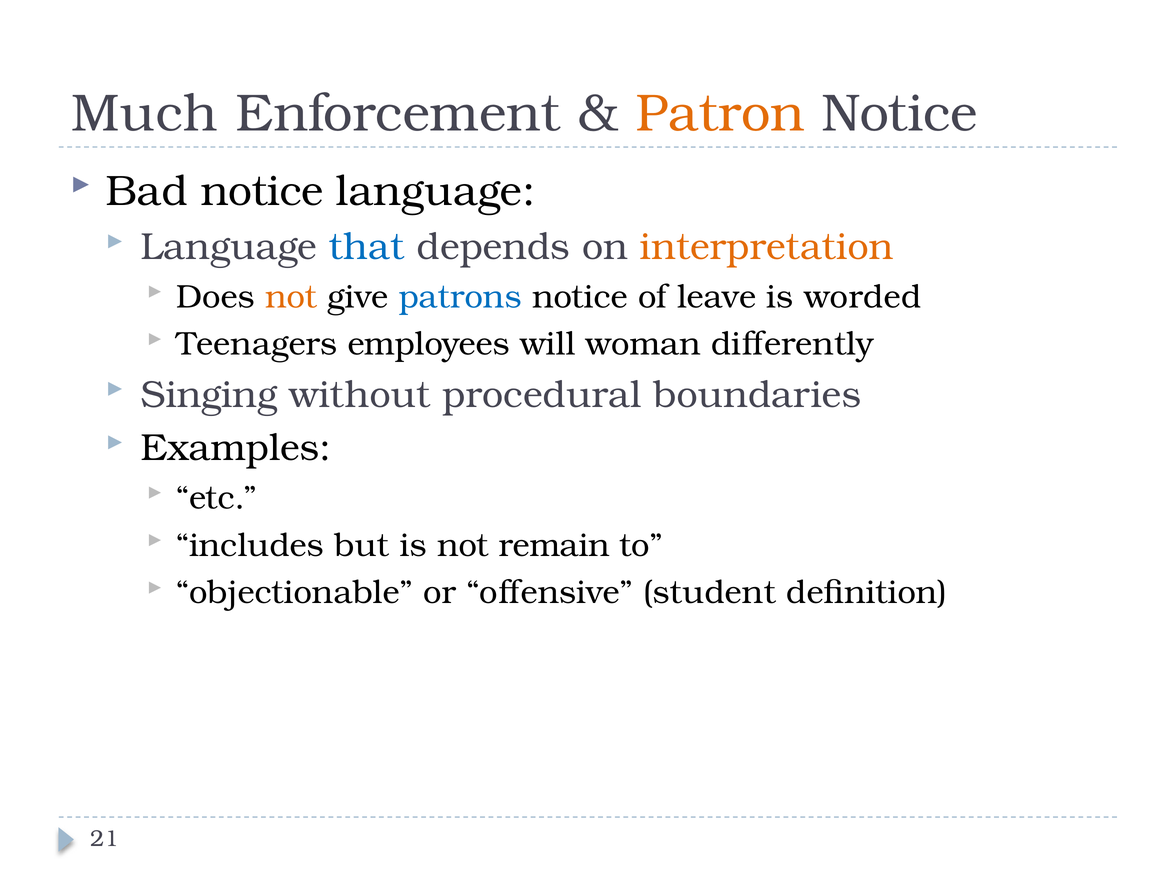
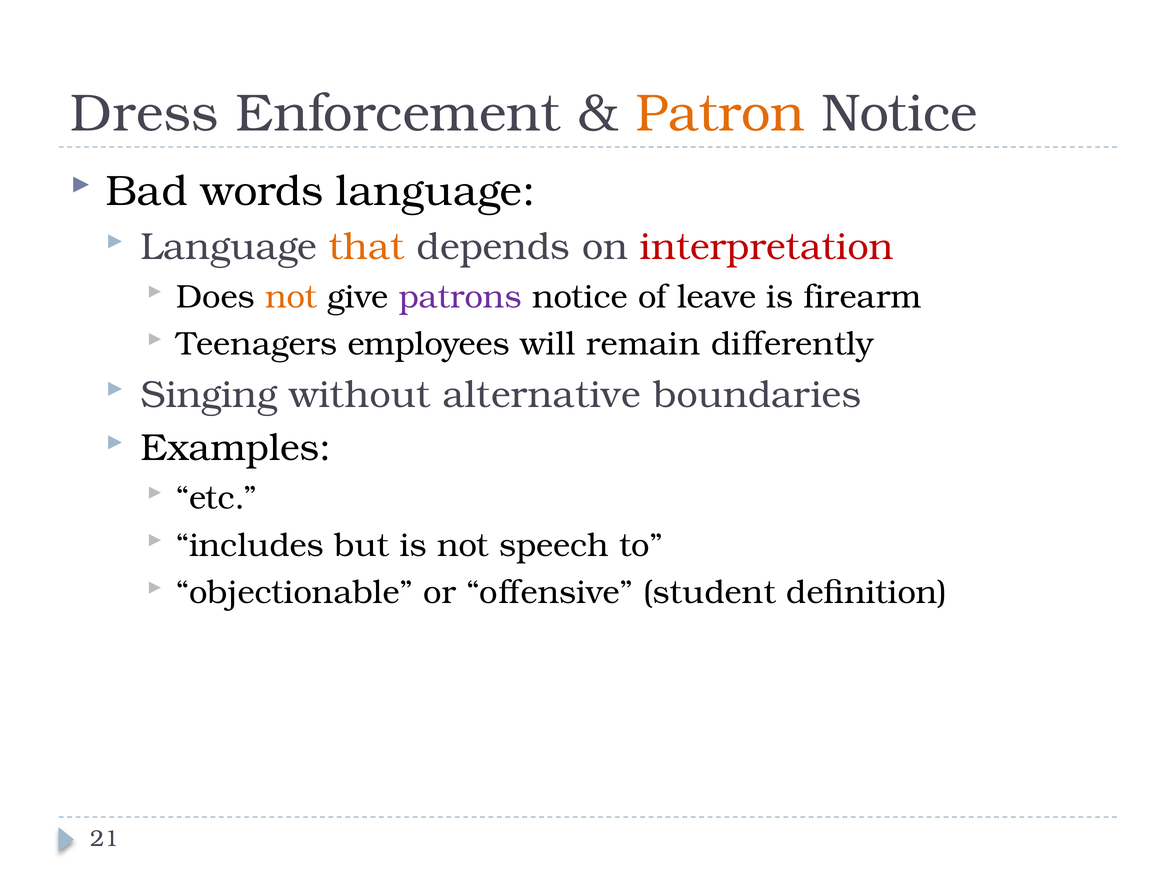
Much: Much -> Dress
Bad notice: notice -> words
that colour: blue -> orange
interpretation colour: orange -> red
patrons colour: blue -> purple
worded: worded -> firearm
woman: woman -> remain
procedural: procedural -> alternative
remain: remain -> speech
